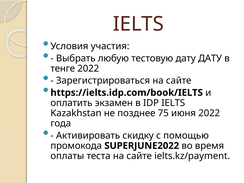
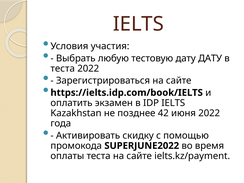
тенге at (63, 69): тенге -> теста
75: 75 -> 42
